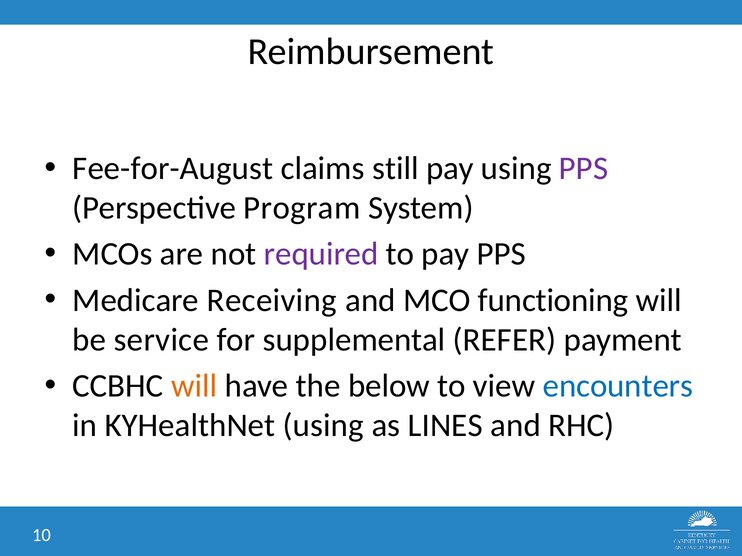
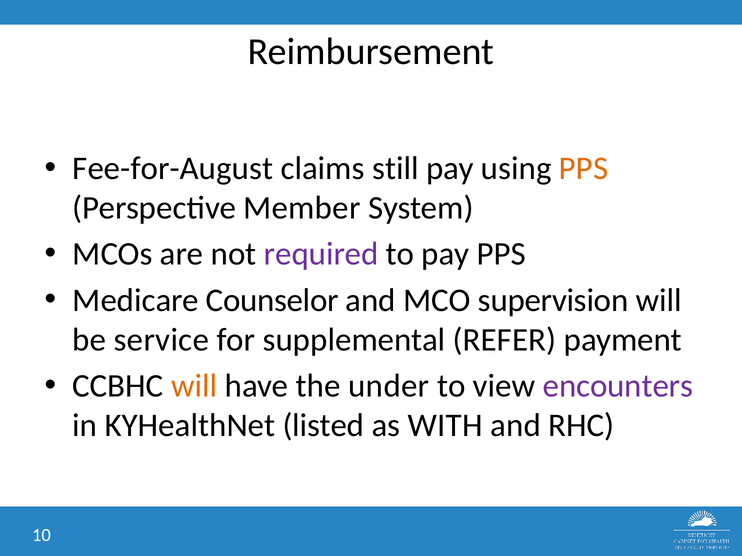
PPS at (584, 169) colour: purple -> orange
Program: Program -> Member
Receiving: Receiving -> Counselor
functioning: functioning -> supervision
below: below -> under
encounters colour: blue -> purple
KYHealthNet using: using -> listed
LINES: LINES -> WITH
